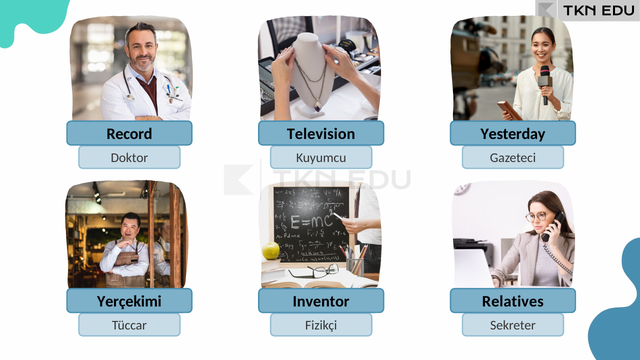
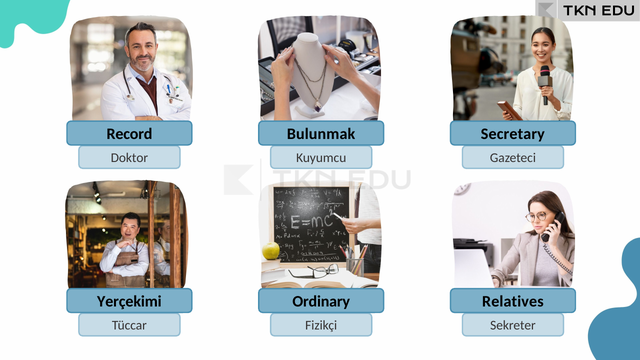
Television: Television -> Bulunmak
Yesterday: Yesterday -> Secretary
Inventor: Inventor -> Ordinary
